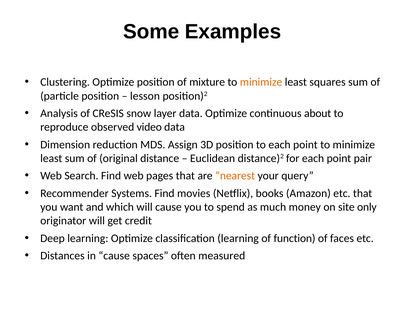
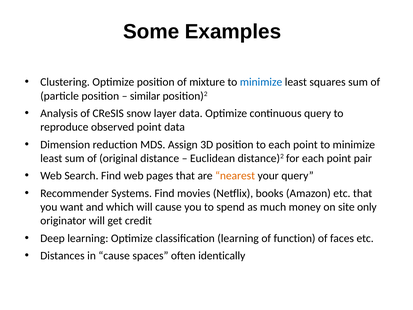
minimize at (261, 82) colour: orange -> blue
lesson: lesson -> similar
continuous about: about -> query
observed video: video -> point
measured: measured -> identically
